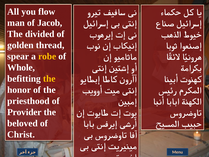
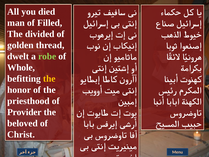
flow: flow -> died
Jacob: Jacob -> Filled
spear: spear -> dwelt
robe colour: yellow -> light green
